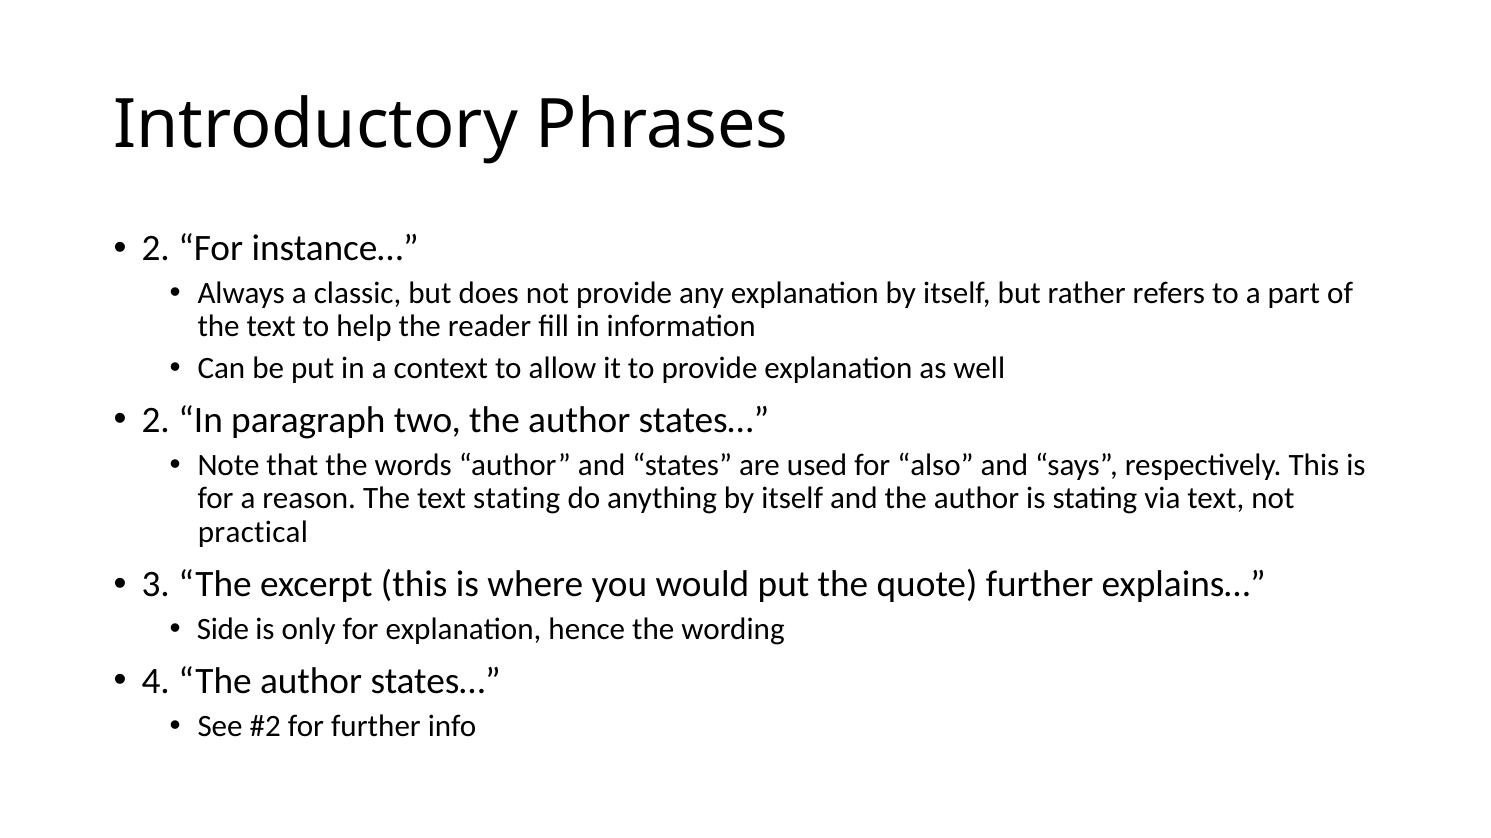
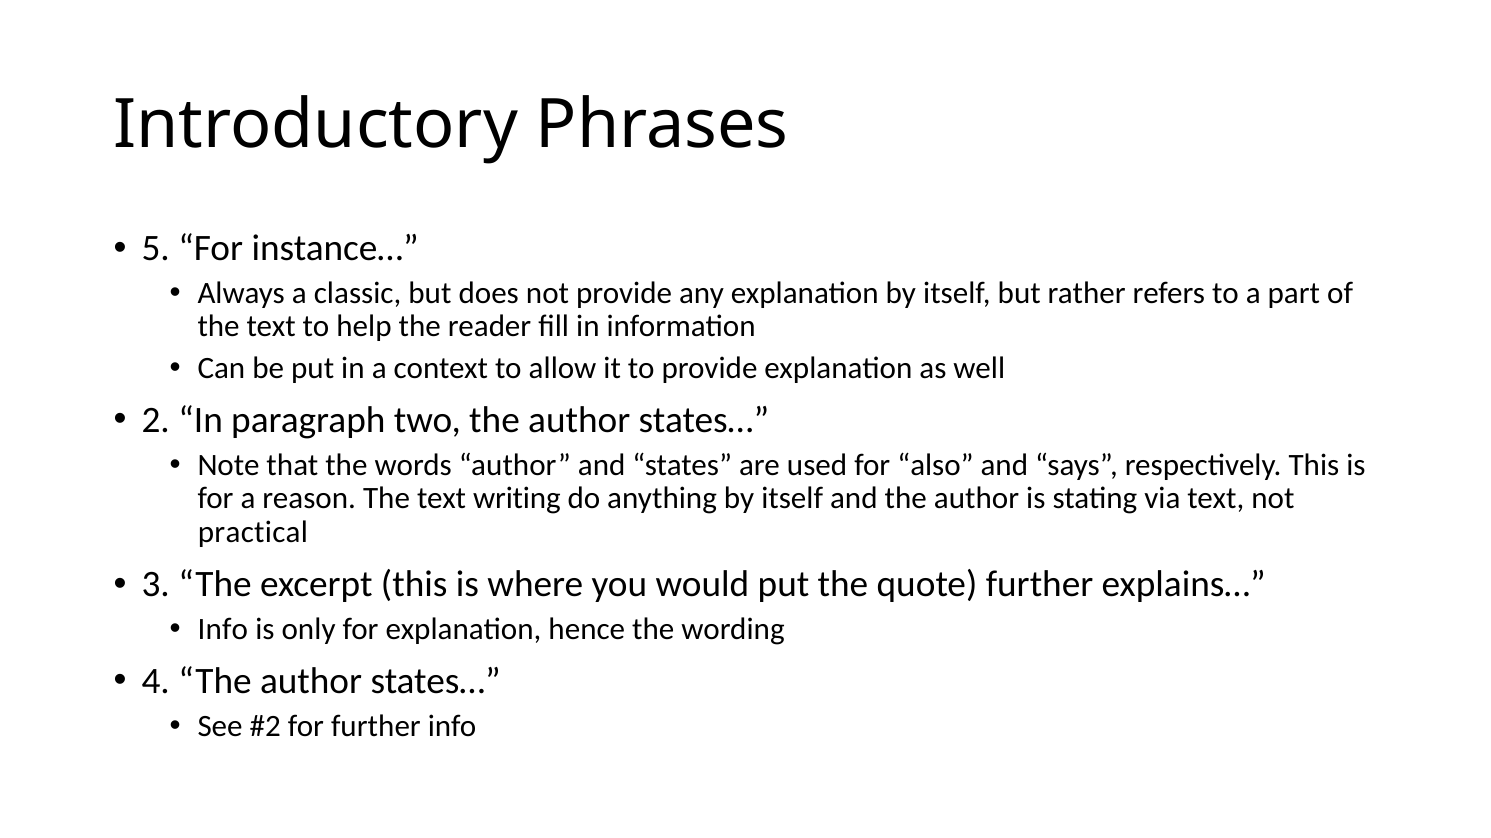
2 at (156, 249): 2 -> 5
text stating: stating -> writing
Side at (223, 630): Side -> Info
